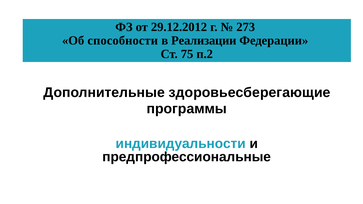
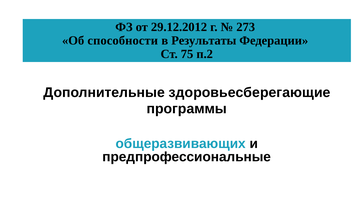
Реализации: Реализации -> Результаты
индивидуальности: индивидуальности -> общеразвивающих
